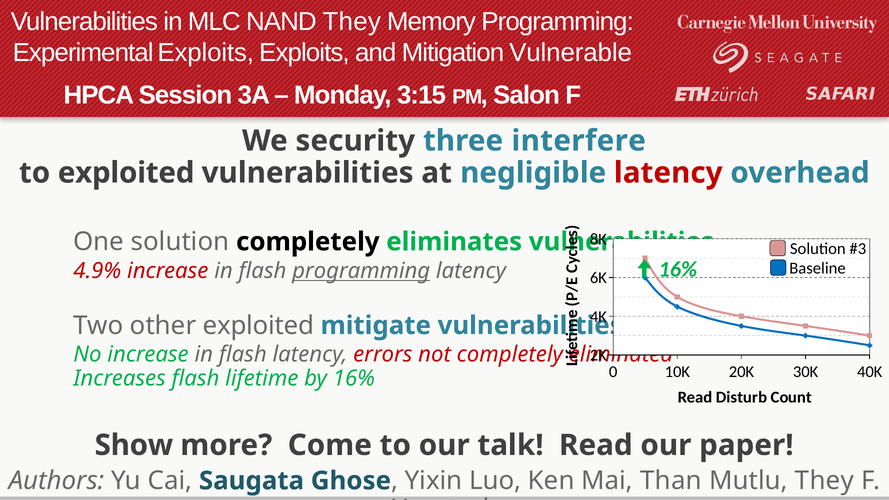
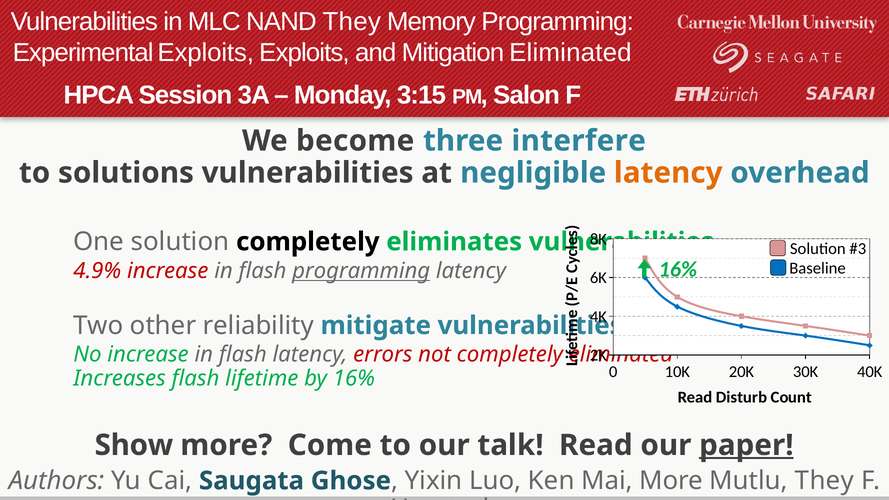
Mitigation Vulnerable: Vulnerable -> Eliminated
security: security -> become
to exploited: exploited -> solutions
latency at (668, 173) colour: red -> orange
other exploited: exploited -> reliability
paper underline: none -> present
Mai Than: Than -> More
